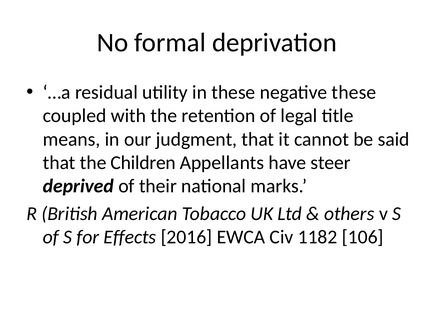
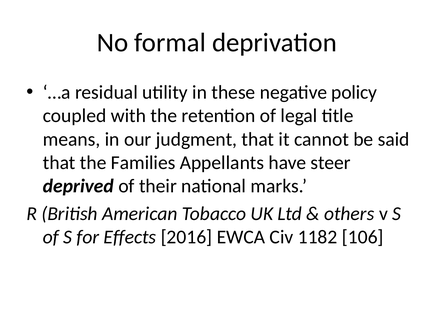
negative these: these -> policy
Children: Children -> Families
